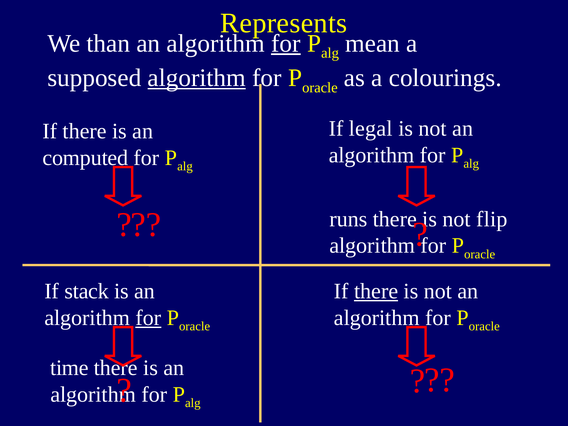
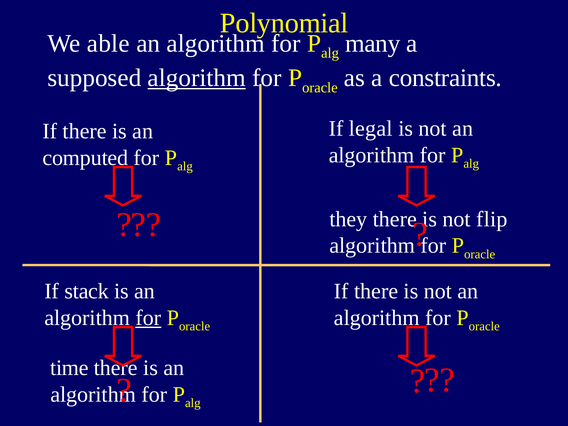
Represents: Represents -> Polynomial
than: than -> able
for at (286, 43) underline: present -> none
mean: mean -> many
colourings: colourings -> constraints
runs: runs -> they
there at (376, 291) underline: present -> none
